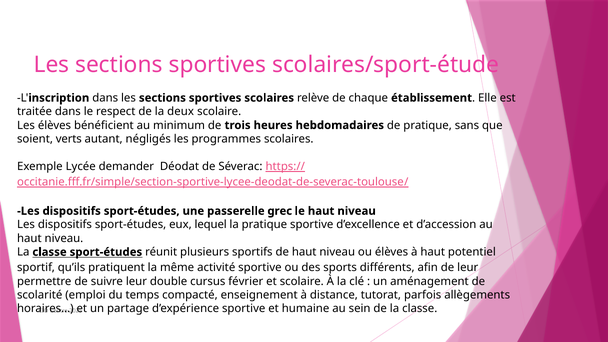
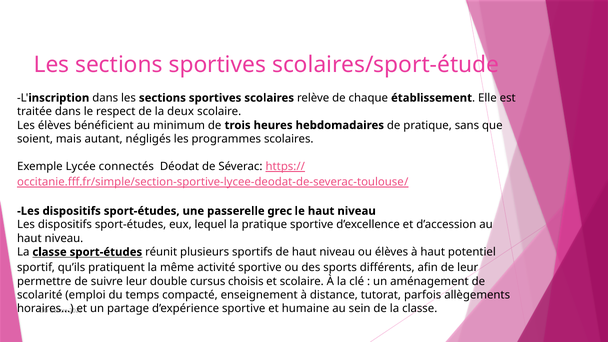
verts: verts -> mais
demander: demander -> connectés
février: février -> choisis
